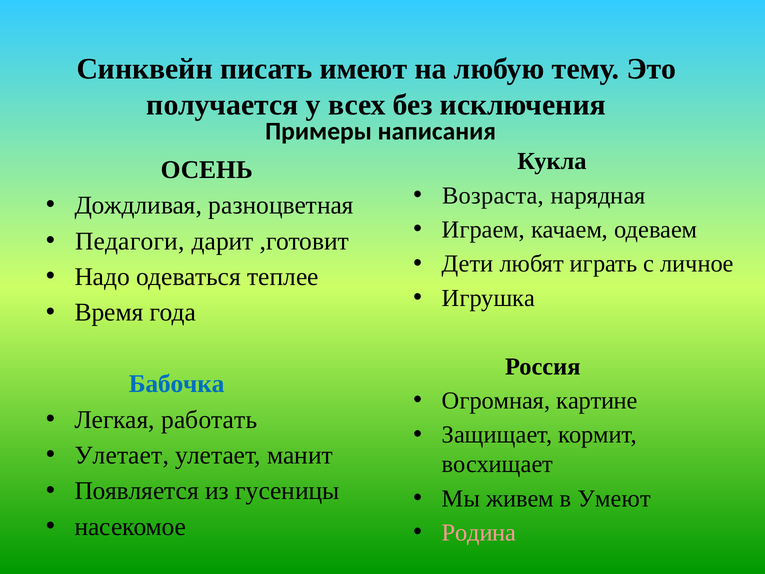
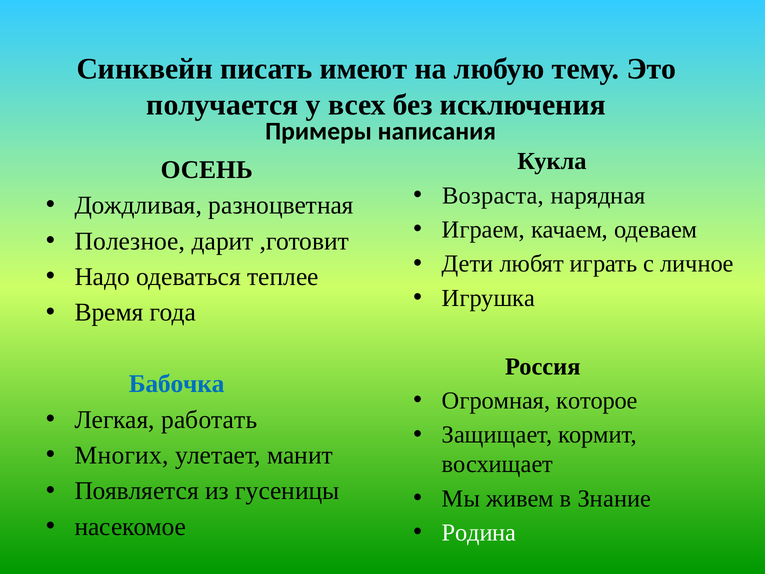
Педагоги: Педагоги -> Полезное
картине: картине -> которое
Улетает at (122, 455): Улетает -> Многих
Умеют: Умеют -> Знание
Родина colour: pink -> white
